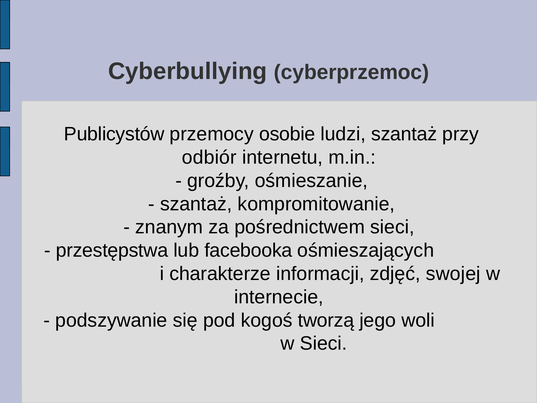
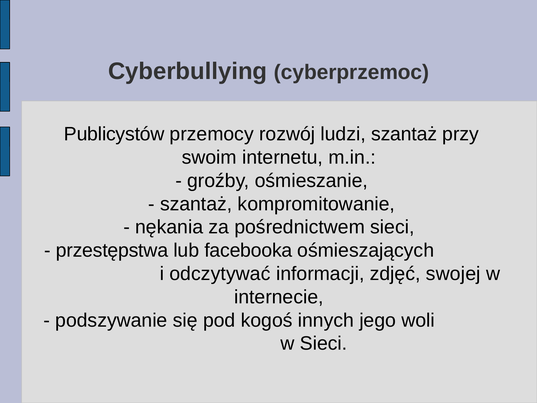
osobie: osobie -> rozwój
odbiór: odbiór -> swoim
znanym: znanym -> nękania
charakterze: charakterze -> odczytywać
tworzą: tworzą -> innych
